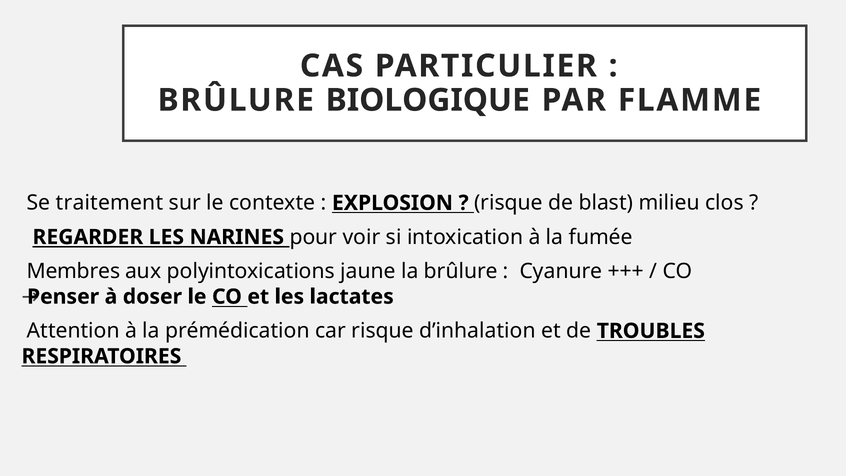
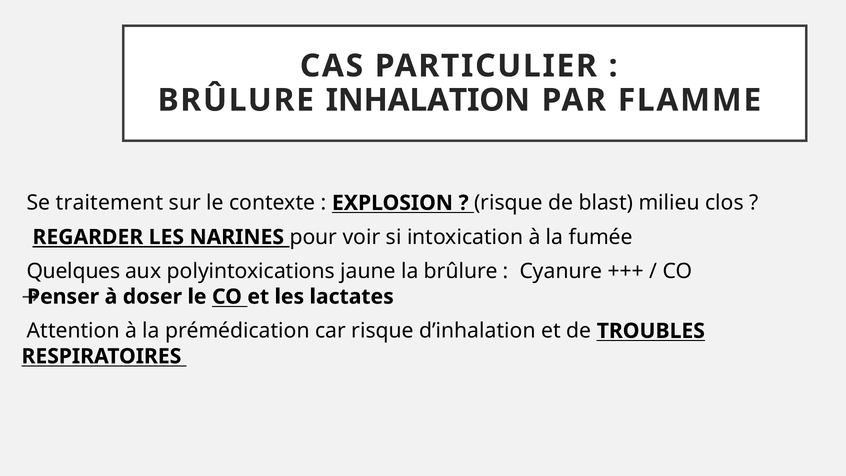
BIOLOGIQUE: BIOLOGIQUE -> INHALATION
Membres: Membres -> Quelques
